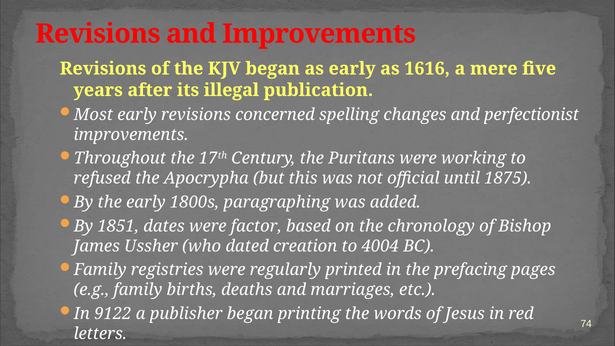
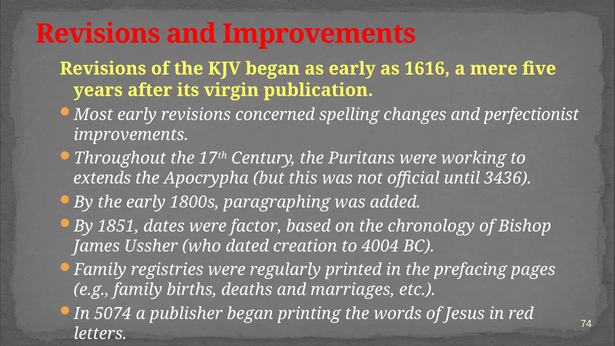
illegal: illegal -> virgin
refused: refused -> extends
1875: 1875 -> 3436
9122: 9122 -> 5074
